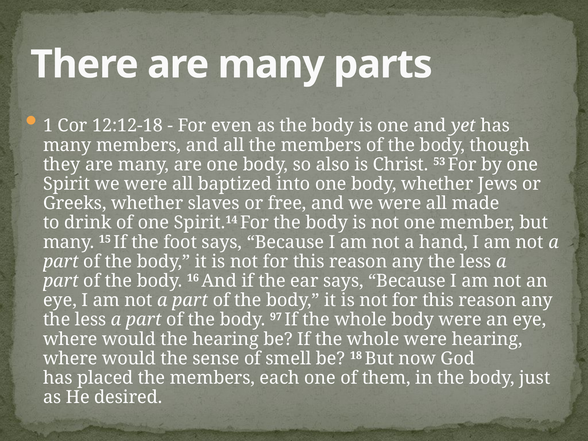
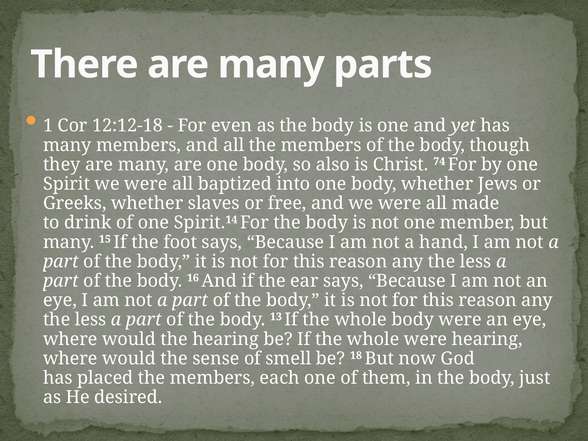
53: 53 -> 74
97: 97 -> 13
